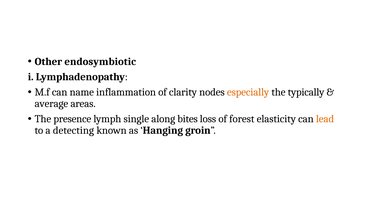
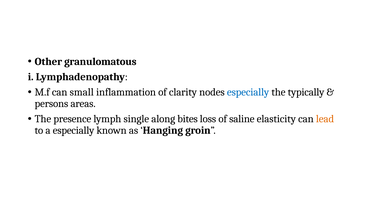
endosymbiotic: endosymbiotic -> granulomatous
name: name -> small
especially at (248, 92) colour: orange -> blue
average: average -> persons
forest: forest -> saline
a detecting: detecting -> especially
